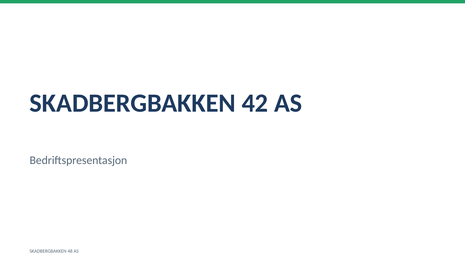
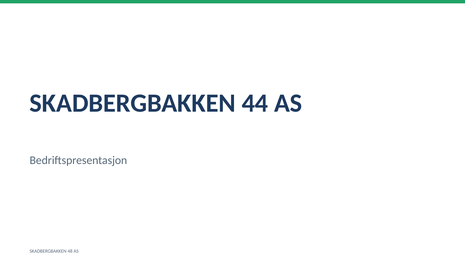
42: 42 -> 44
